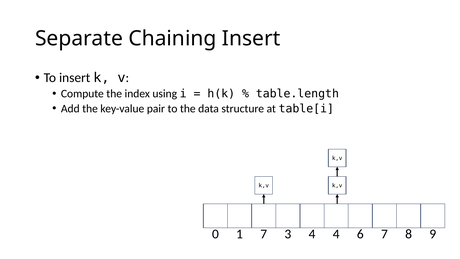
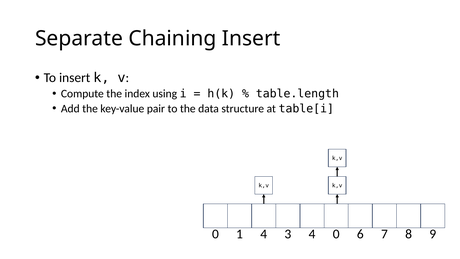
1 7: 7 -> 4
4 4: 4 -> 0
